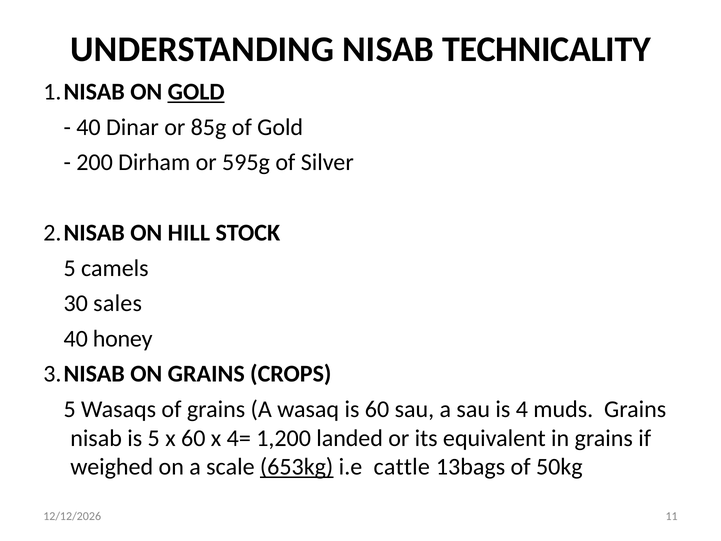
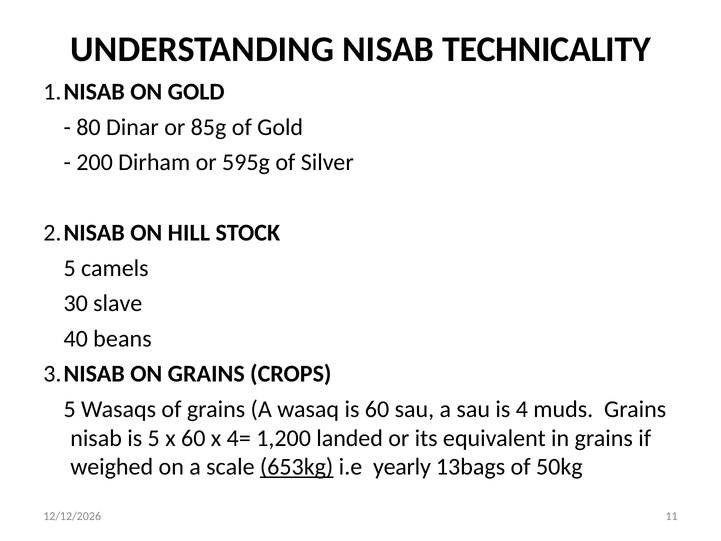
GOLD at (196, 92) underline: present -> none
40 at (88, 127): 40 -> 80
sales: sales -> slave
honey: honey -> beans
cattle: cattle -> yearly
